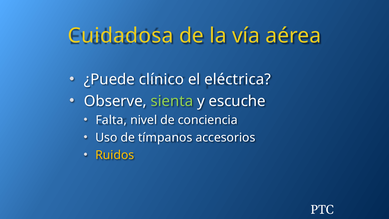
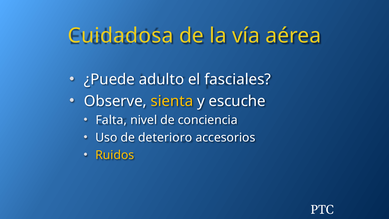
clínico: clínico -> adulto
eléctrica: eléctrica -> fasciales
sienta colour: light green -> yellow
tímpanos: tímpanos -> deterioro
